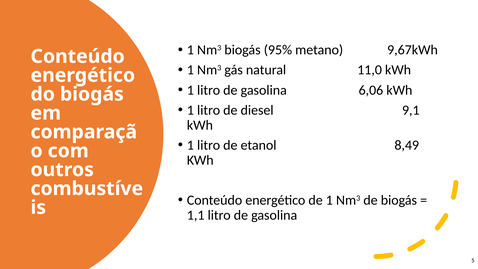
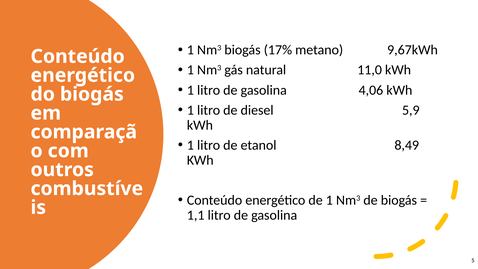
95%: 95% -> 17%
6,06: 6,06 -> 4,06
9,1: 9,1 -> 5,9
